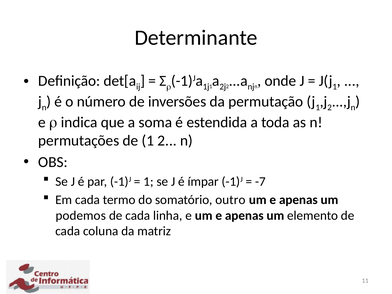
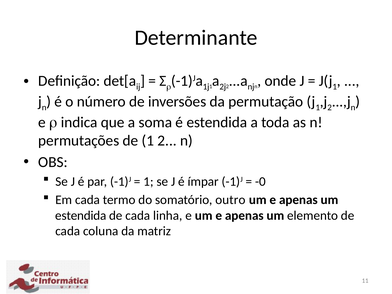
-7: -7 -> -0
podemos at (81, 215): podemos -> estendida
